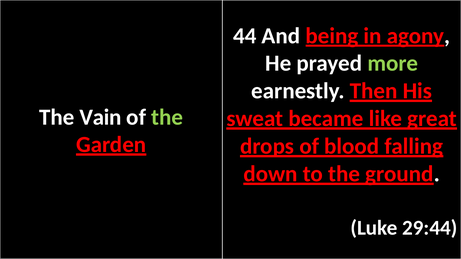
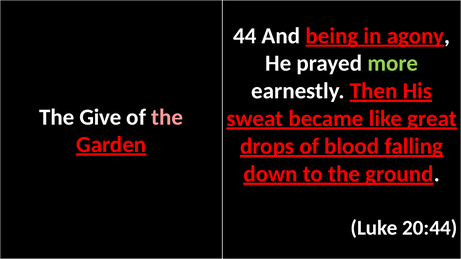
Vain: Vain -> Give
the at (167, 117) colour: light green -> pink
29:44: 29:44 -> 20:44
